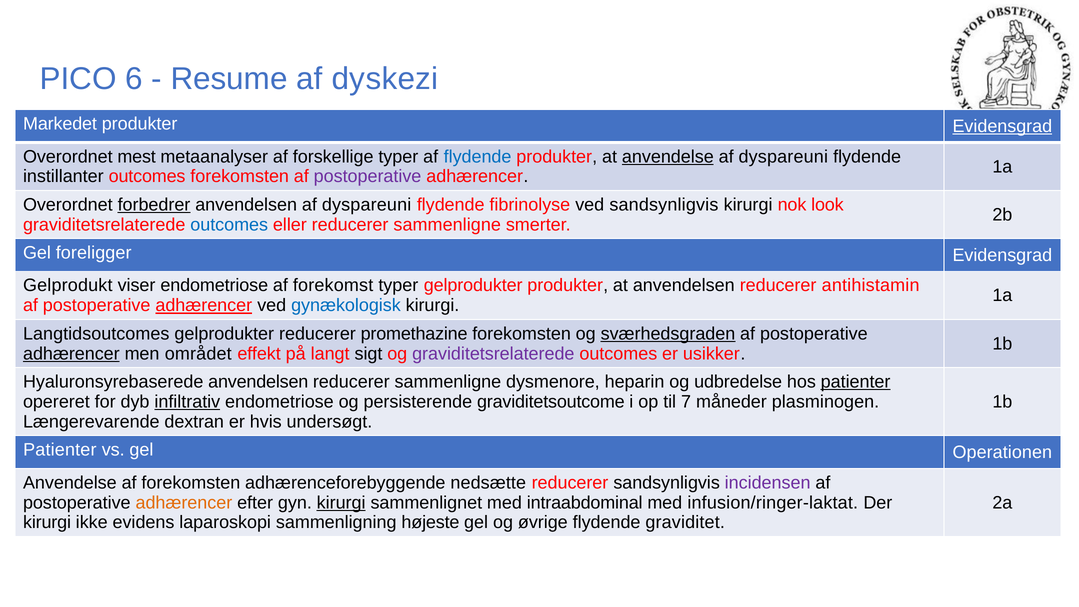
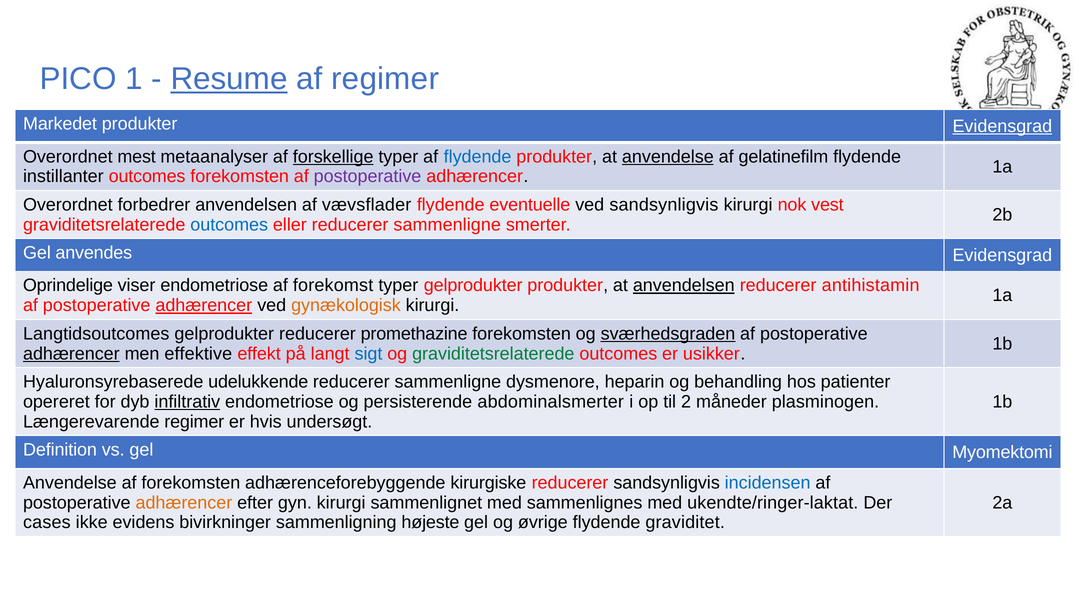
6: 6 -> 1
Resume underline: none -> present
af dyskezi: dyskezi -> regimer
forskellige underline: none -> present
dyspareuni at (783, 157): dyspareuni -> gelatinefilm
forbedrer underline: present -> none
anvendelsen af dyspareuni: dyspareuni -> vævsflader
fibrinolyse: fibrinolyse -> eventuelle
look: look -> vest
foreligger: foreligger -> anvendes
Gelprodukt: Gelprodukt -> Oprindelige
anvendelsen at (684, 286) underline: none -> present
gynækologisk colour: blue -> orange
området: området -> effektive
sigt colour: black -> blue
graviditetsrelaterede at (493, 354) colour: purple -> green
Hyaluronsyrebaserede anvendelsen: anvendelsen -> udelukkende
udbredelse: udbredelse -> behandling
patienter at (856, 382) underline: present -> none
graviditetsoutcome: graviditetsoutcome -> abdominalsmerter
7: 7 -> 2
Længerevarende dextran: dextran -> regimer
Patienter at (60, 450): Patienter -> Definition
Operationen: Operationen -> Myomektomi
nedsætte: nedsætte -> kirurgiske
incidensen colour: purple -> blue
kirurgi at (341, 503) underline: present -> none
intraabdominal: intraabdominal -> sammenlignes
infusion/ringer-laktat: infusion/ringer-laktat -> ukendte/ringer-laktat
kirurgi at (47, 522): kirurgi -> cases
laparoskopi: laparoskopi -> bivirkninger
